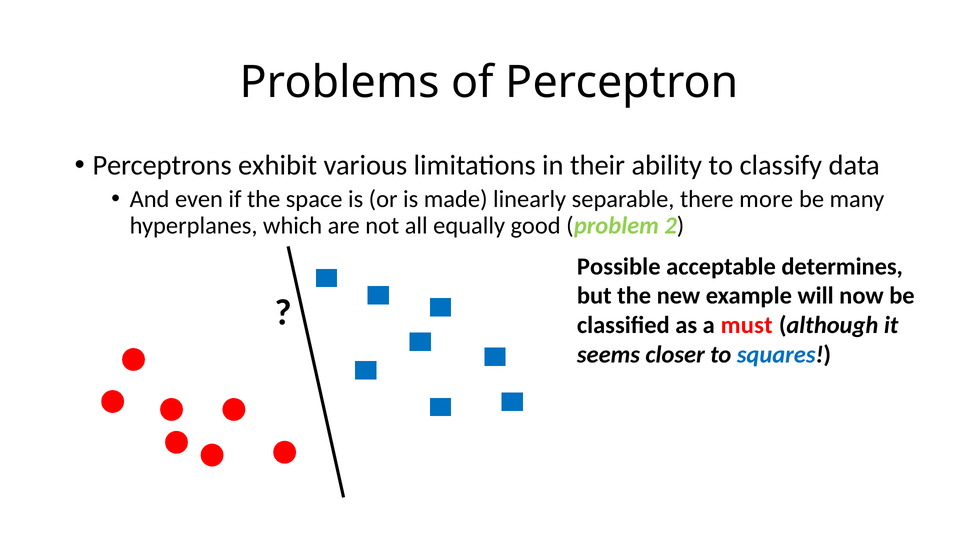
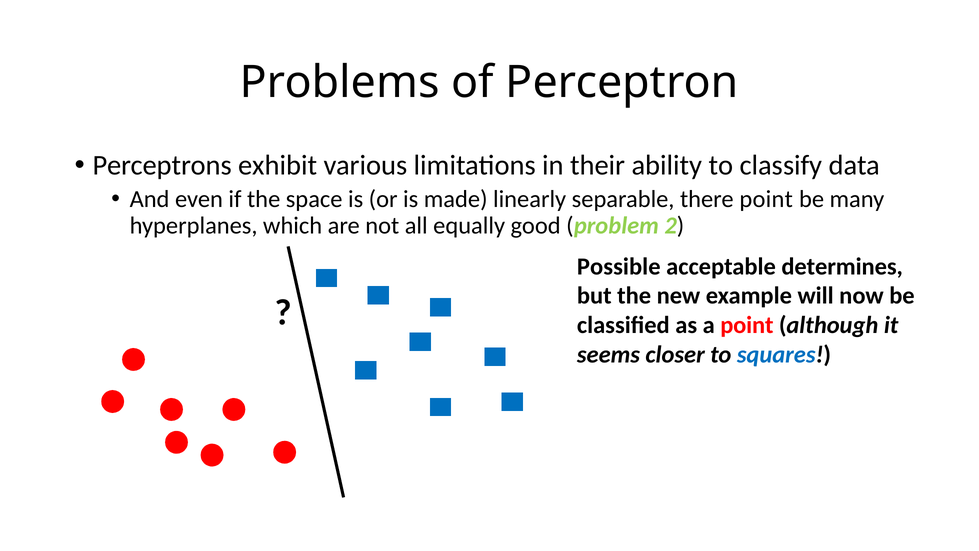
there more: more -> point
a must: must -> point
